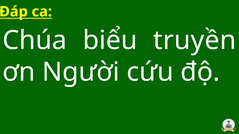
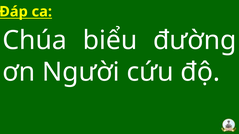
truyền: truyền -> đường
